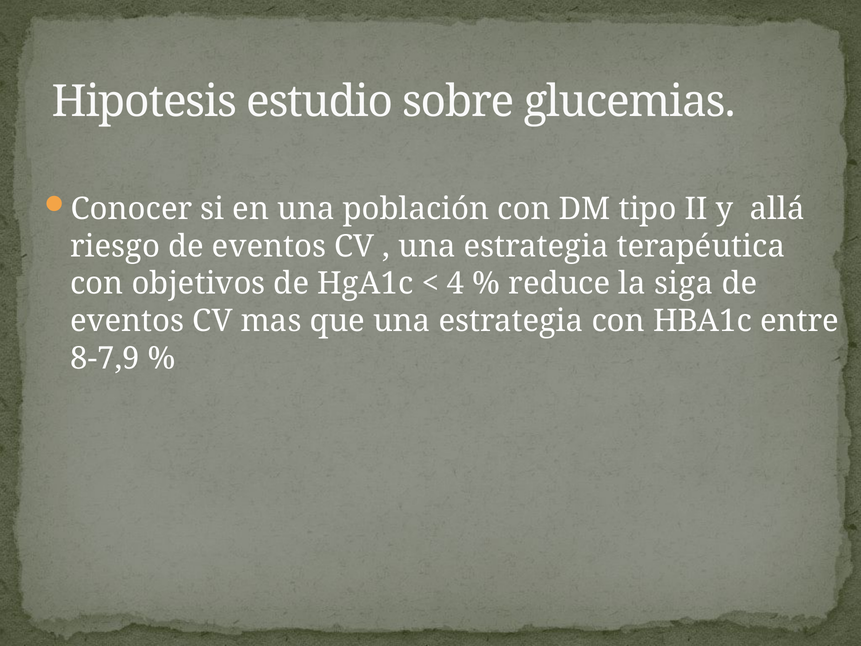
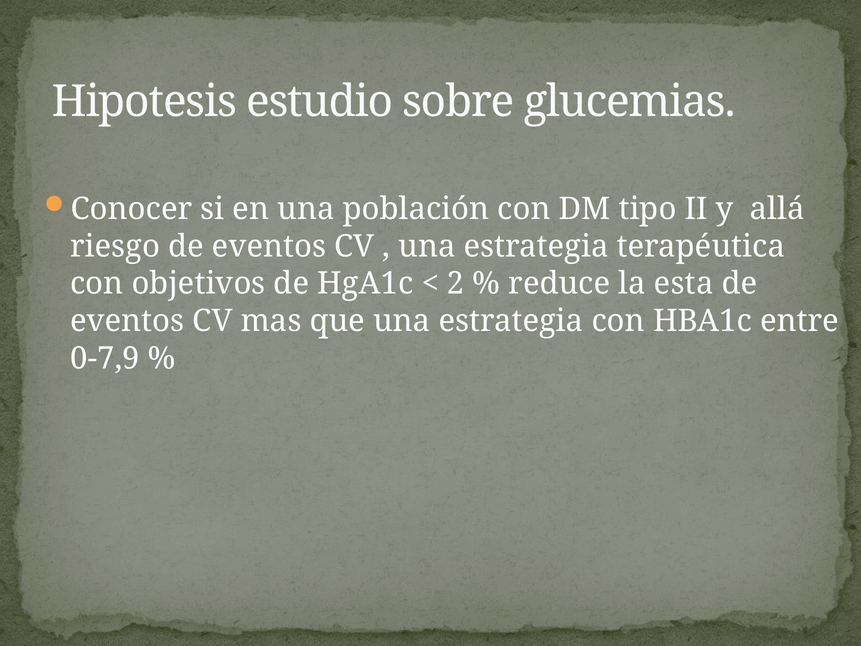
4: 4 -> 2
siga: siga -> esta
8-7,9: 8-7,9 -> 0-7,9
